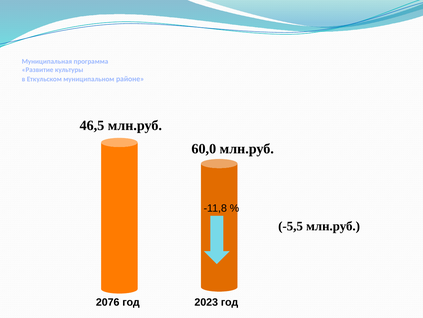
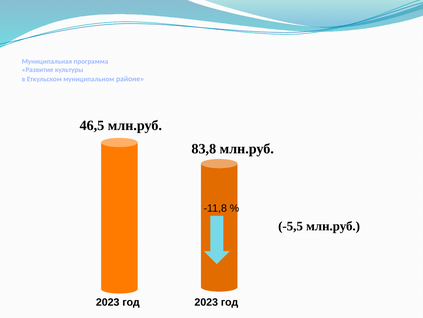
60,0: 60,0 -> 83,8
2076 at (108, 302): 2076 -> 2023
